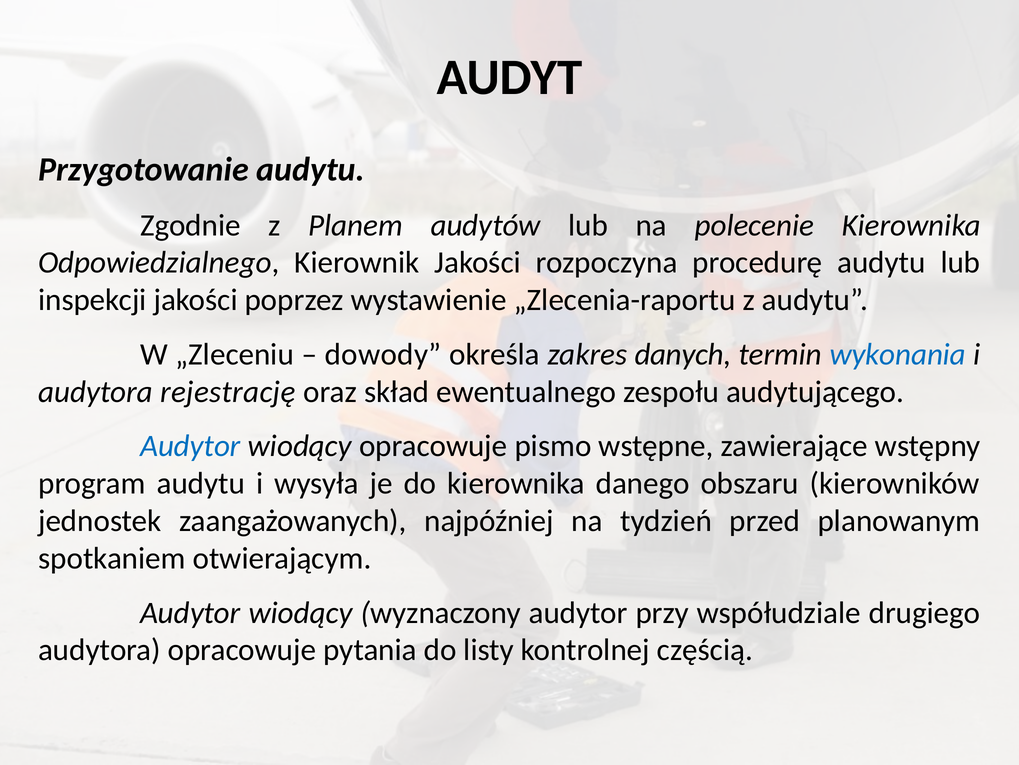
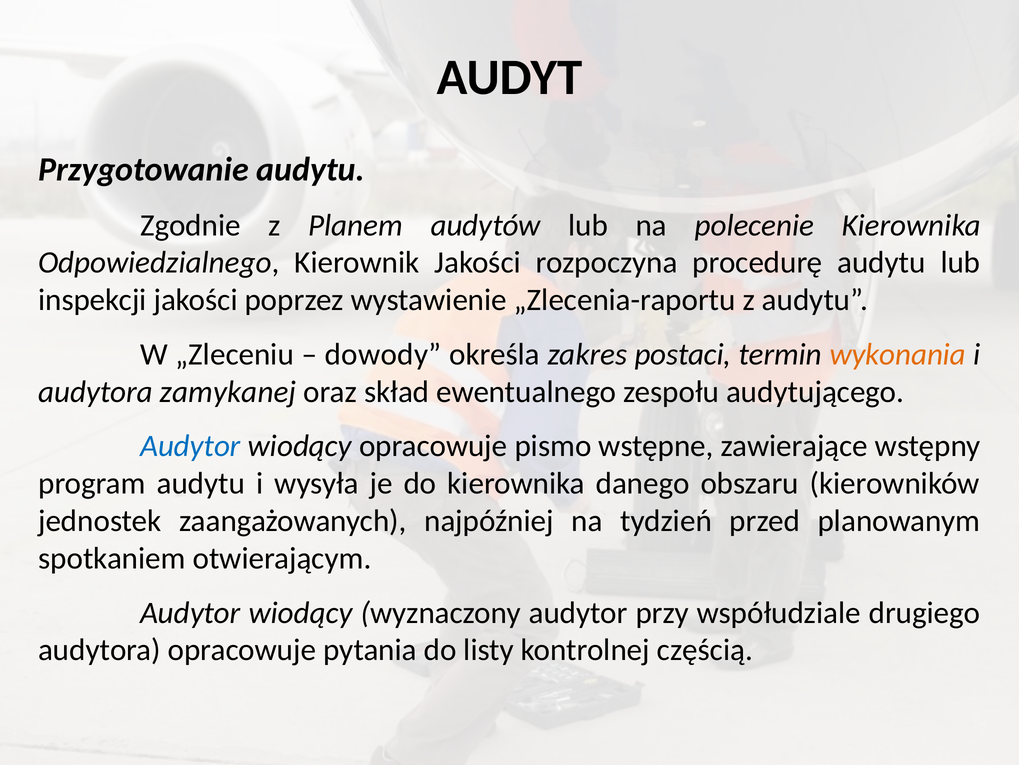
danych: danych -> postaci
wykonania colour: blue -> orange
rejestrację: rejestrację -> zamykanej
